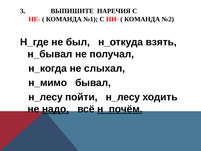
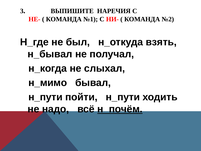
н_лесу at (46, 97): н_лесу -> н_пути
пойти н_лесу: н_лесу -> н_пути
надо underline: present -> none
